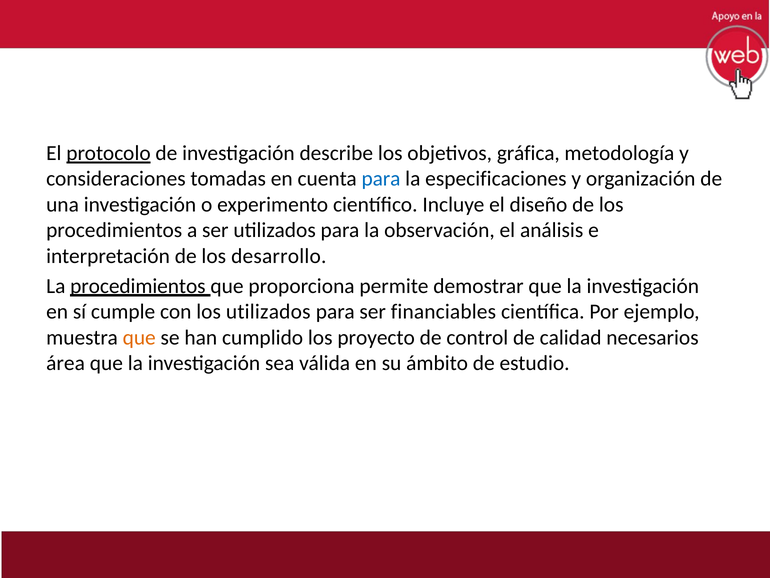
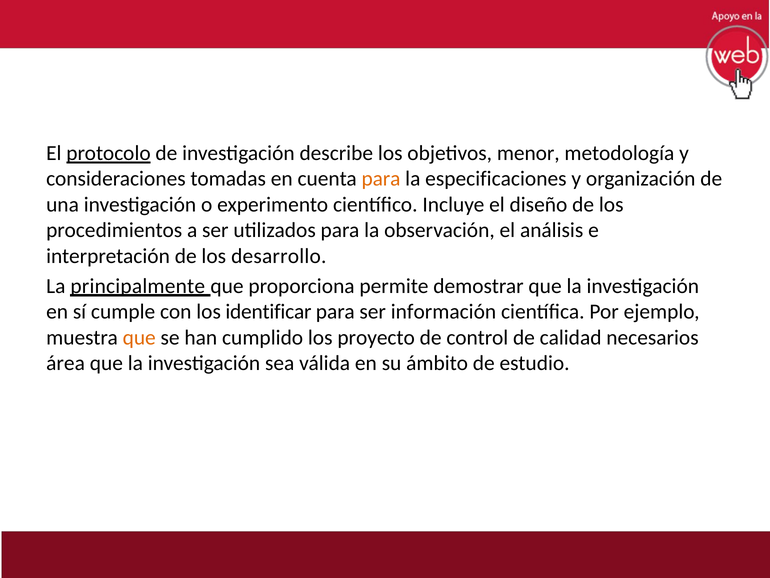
gráfica: gráfica -> menor
para at (381, 179) colour: blue -> orange
La procedimientos: procedimientos -> principalmente
los utilizados: utilizados -> identificar
financiables: financiables -> información
